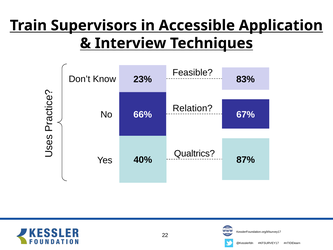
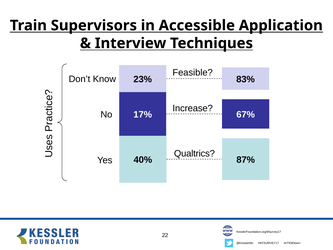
Relation: Relation -> Increase
66%: 66% -> 17%
